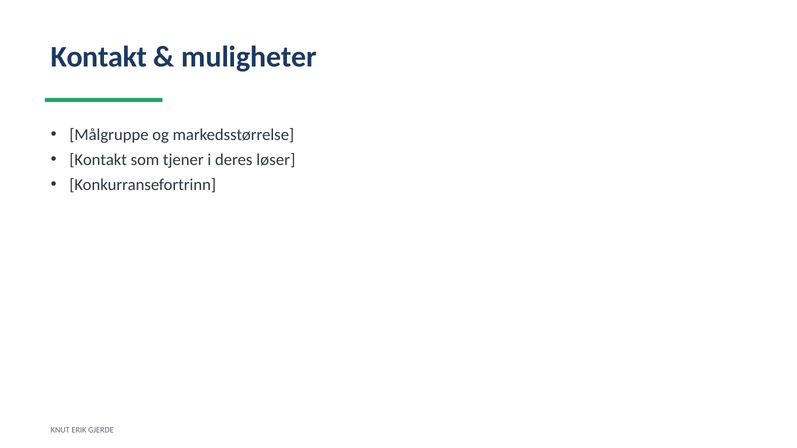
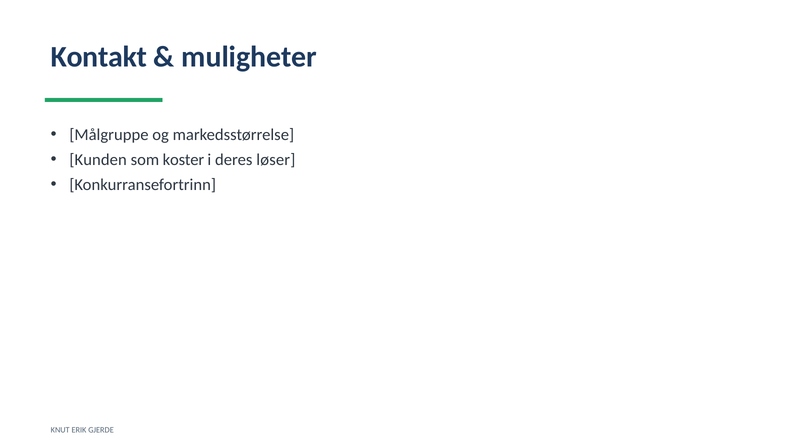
Kontakt at (98, 160): Kontakt -> Kunden
tjener: tjener -> koster
